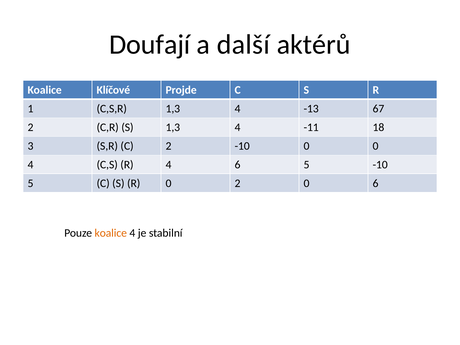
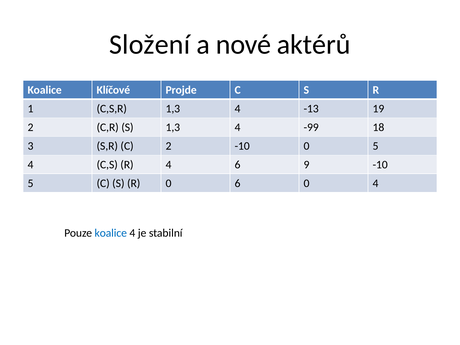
Doufají: Doufají -> Složení
další: další -> nové
67: 67 -> 19
-11: -11 -> -99
0 0: 0 -> 5
6 5: 5 -> 9
0 2: 2 -> 6
0 6: 6 -> 4
koalice at (111, 233) colour: orange -> blue
